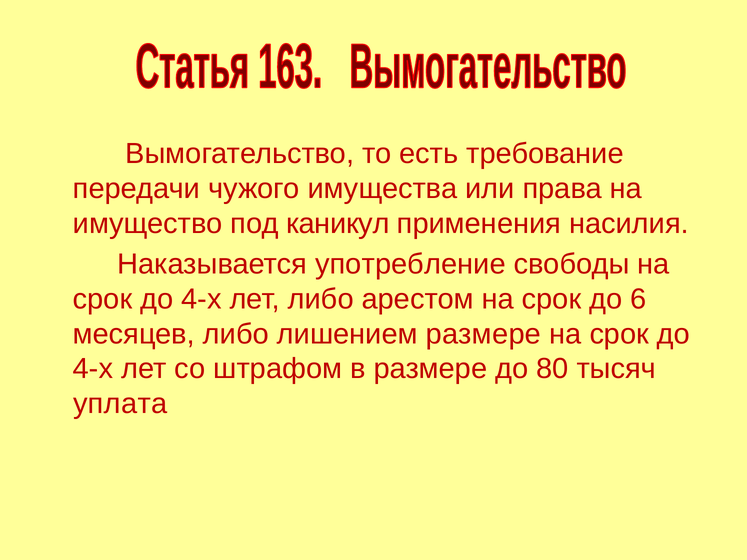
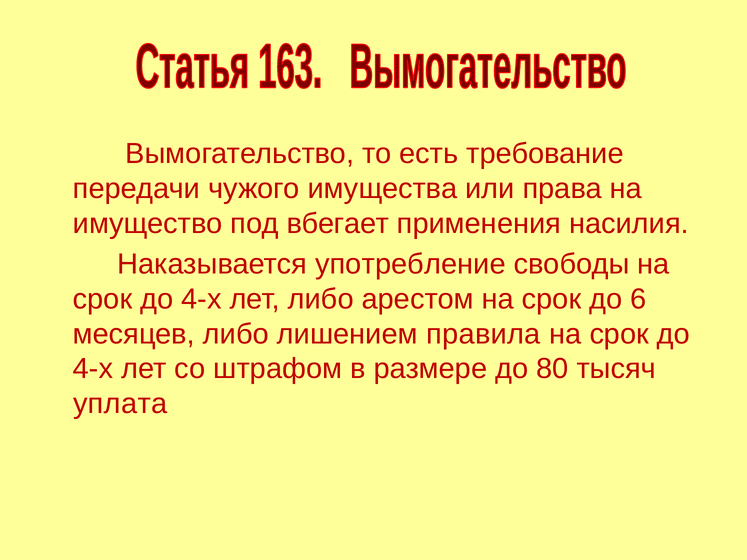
каникул: каникул -> вбегает
лишением размере: размере -> правила
